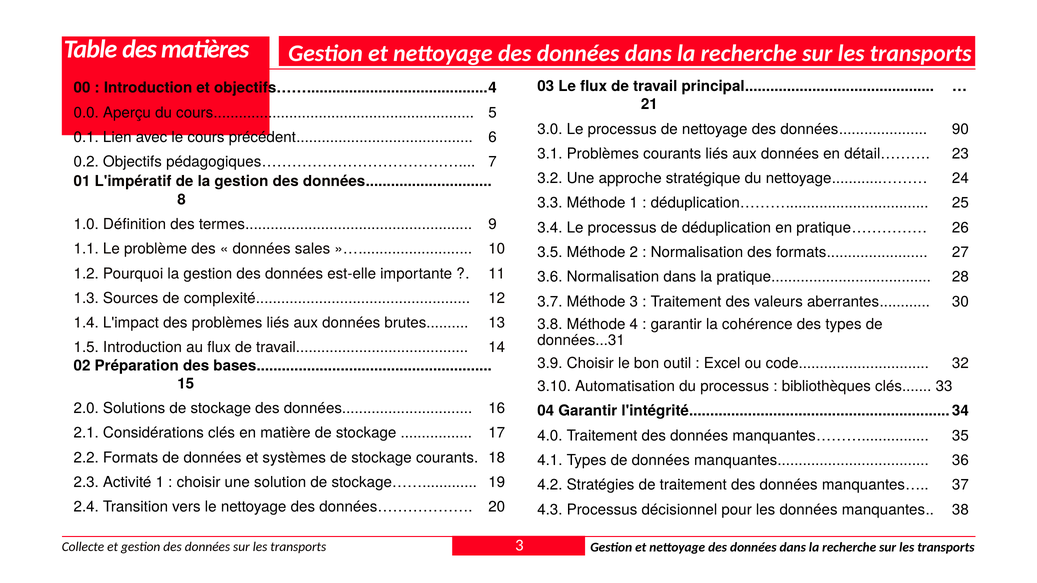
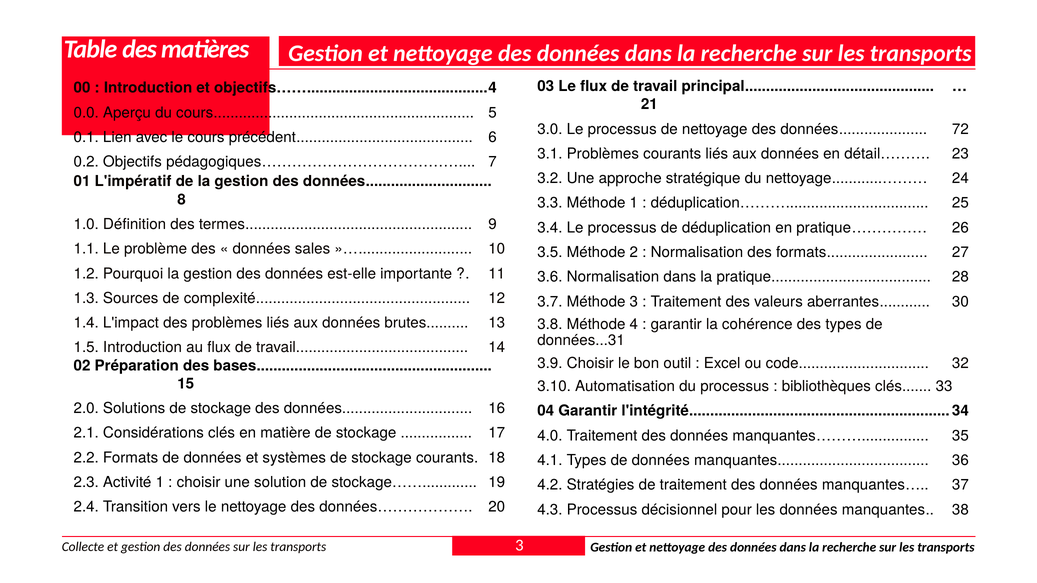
90: 90 -> 72
